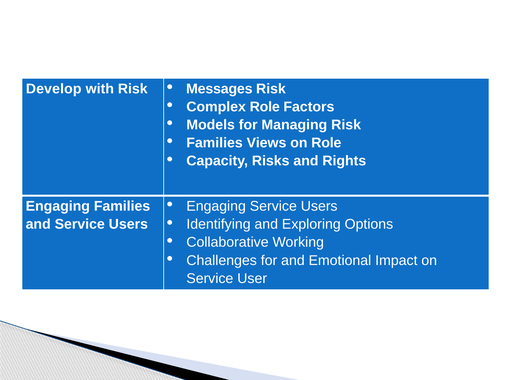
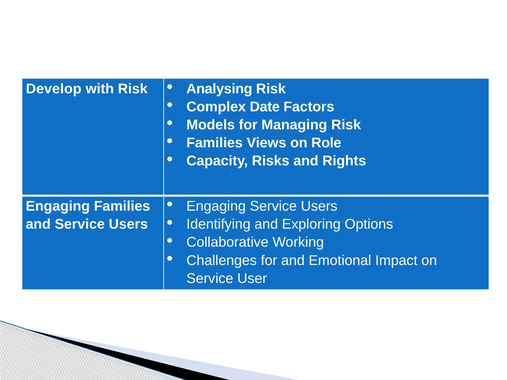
Messages: Messages -> Analysing
Complex Role: Role -> Date
